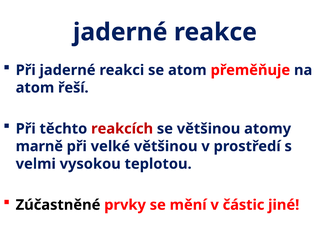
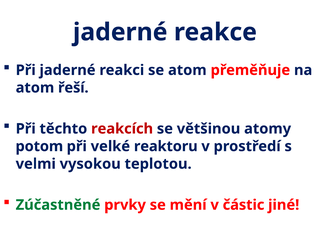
marně: marně -> potom
velké většinou: většinou -> reaktoru
Zúčastněné colour: black -> green
